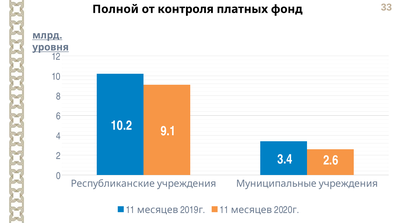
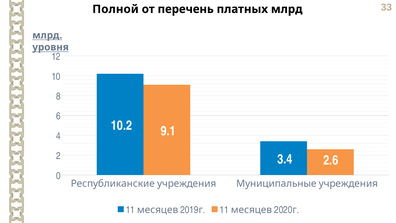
контроля: контроля -> перечень
платных фонд: фонд -> млрд
